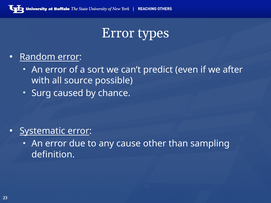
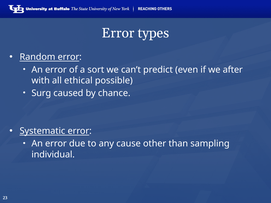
source: source -> ethical
definition: definition -> individual
